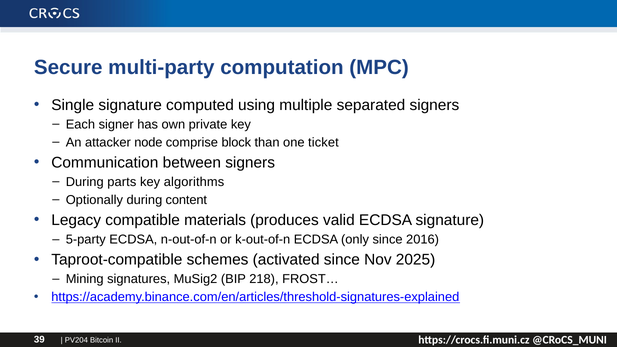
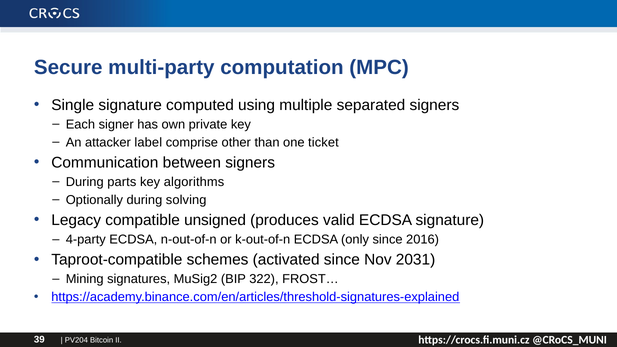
node: node -> label
block: block -> other
content: content -> solving
materials: materials -> unsigned
5-party: 5-party -> 4-party
2025: 2025 -> 2031
218: 218 -> 322
